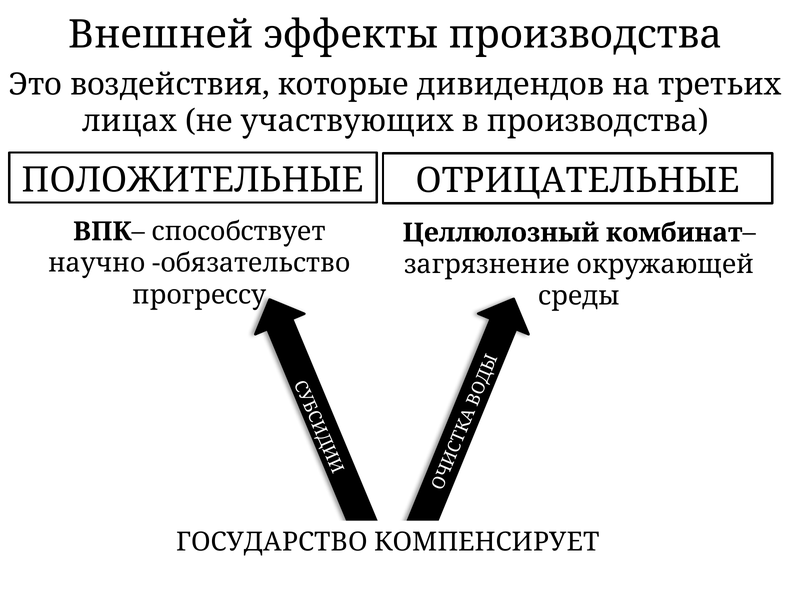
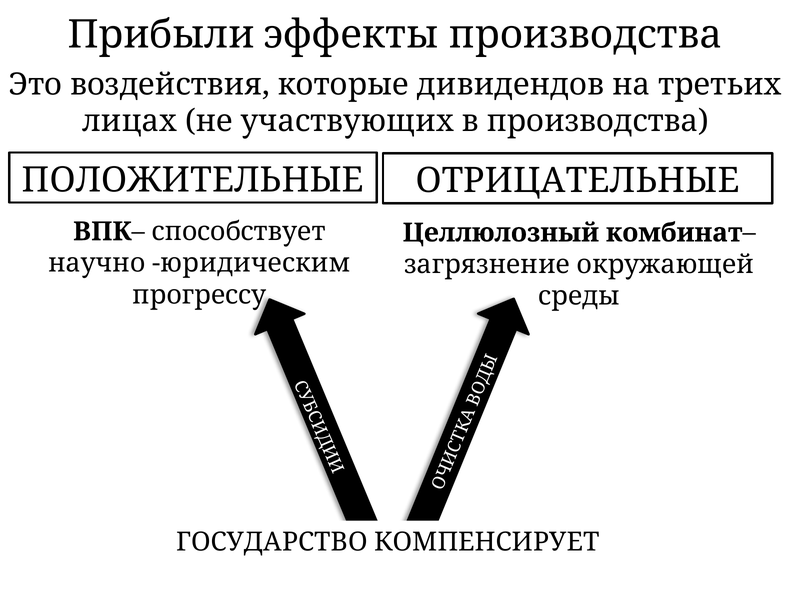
Внешней: Внешней -> Прибыли
обязательство: обязательство -> юридическим
